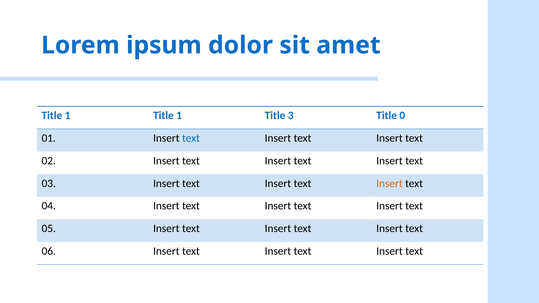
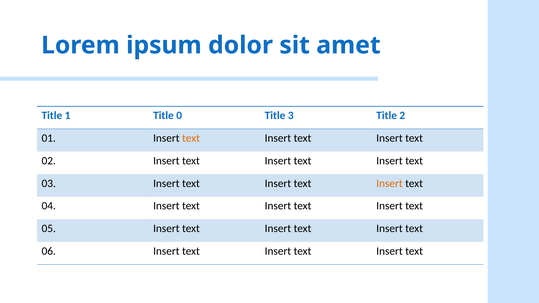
1 Title 1: 1 -> 0
0: 0 -> 2
text at (191, 138) colour: blue -> orange
